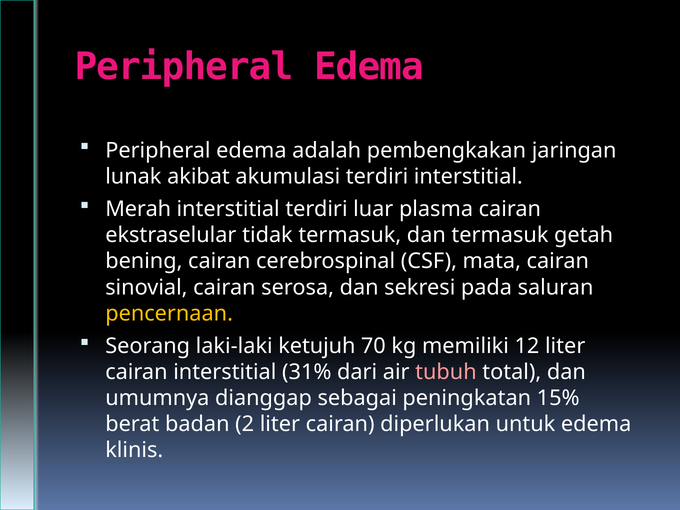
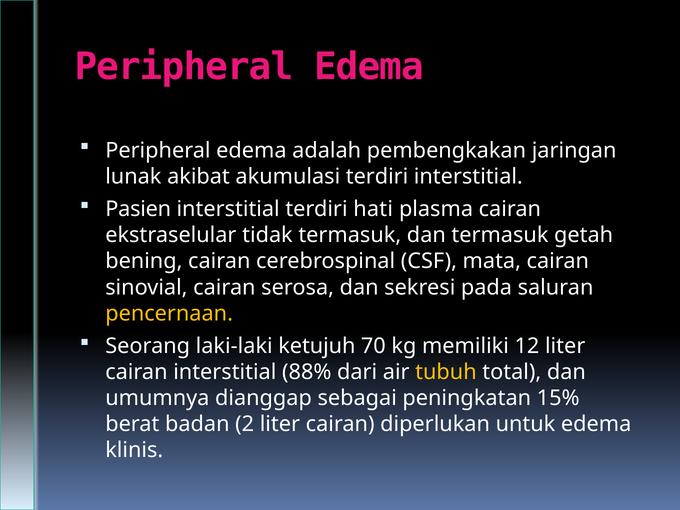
Merah: Merah -> Pasien
luar: luar -> hati
31%: 31% -> 88%
tubuh colour: pink -> yellow
